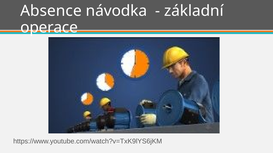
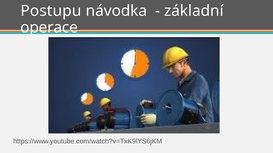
Absence: Absence -> Postupu
